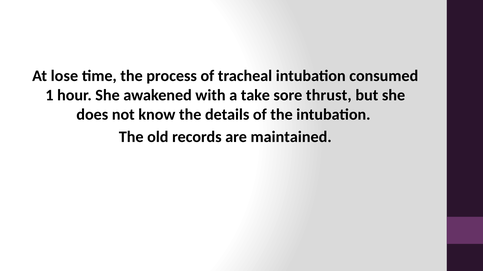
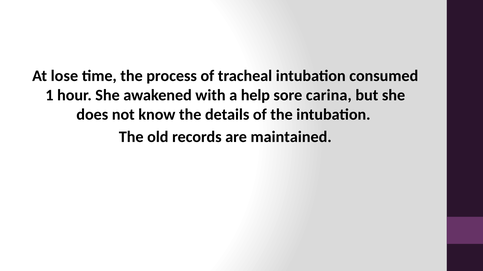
take: take -> help
thrust: thrust -> carina
